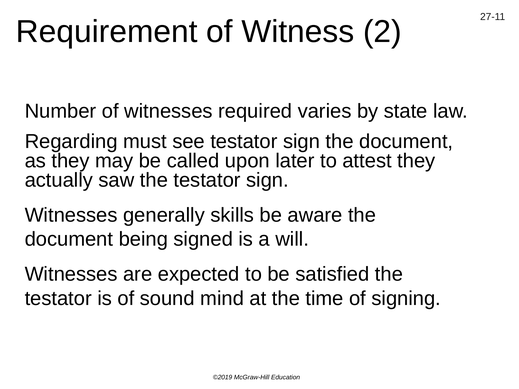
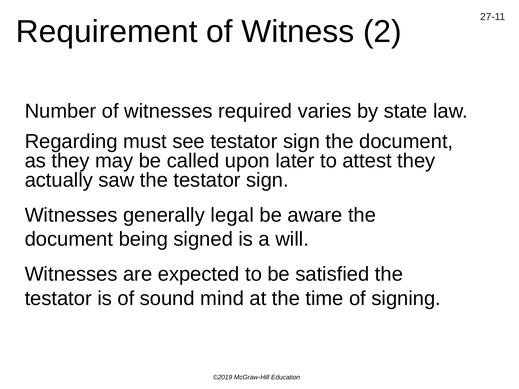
skills: skills -> legal
